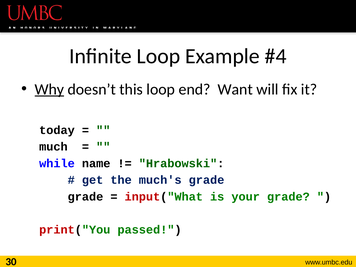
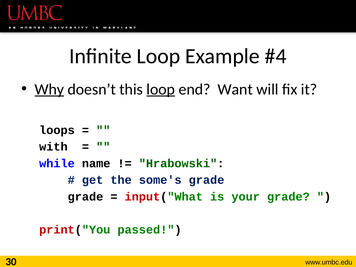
loop at (161, 89) underline: none -> present
today: today -> loops
much: much -> with
much's: much's -> some's
